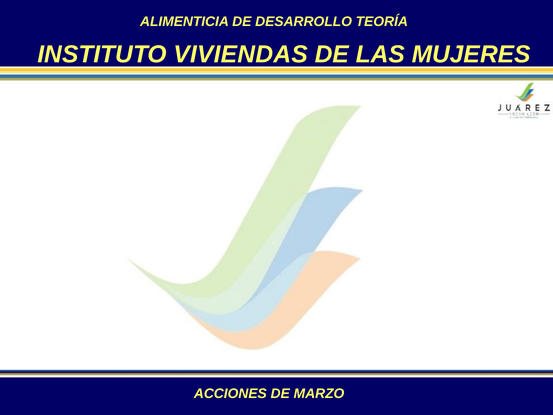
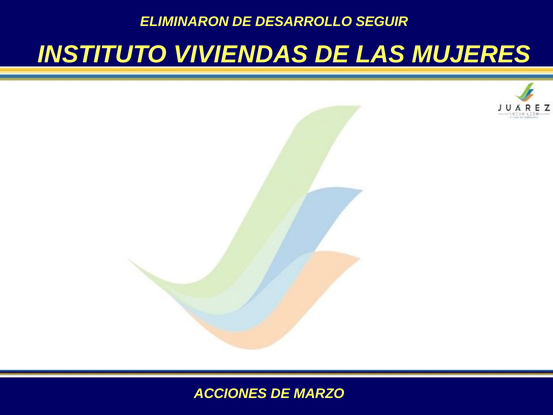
ALIMENTICIA: ALIMENTICIA -> ELIMINARON
TEORÍA: TEORÍA -> SEGUIR
